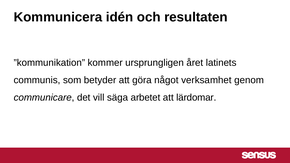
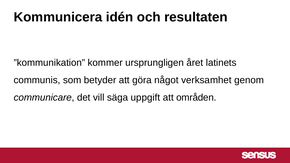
arbetet: arbetet -> uppgift
lärdomar: lärdomar -> områden
